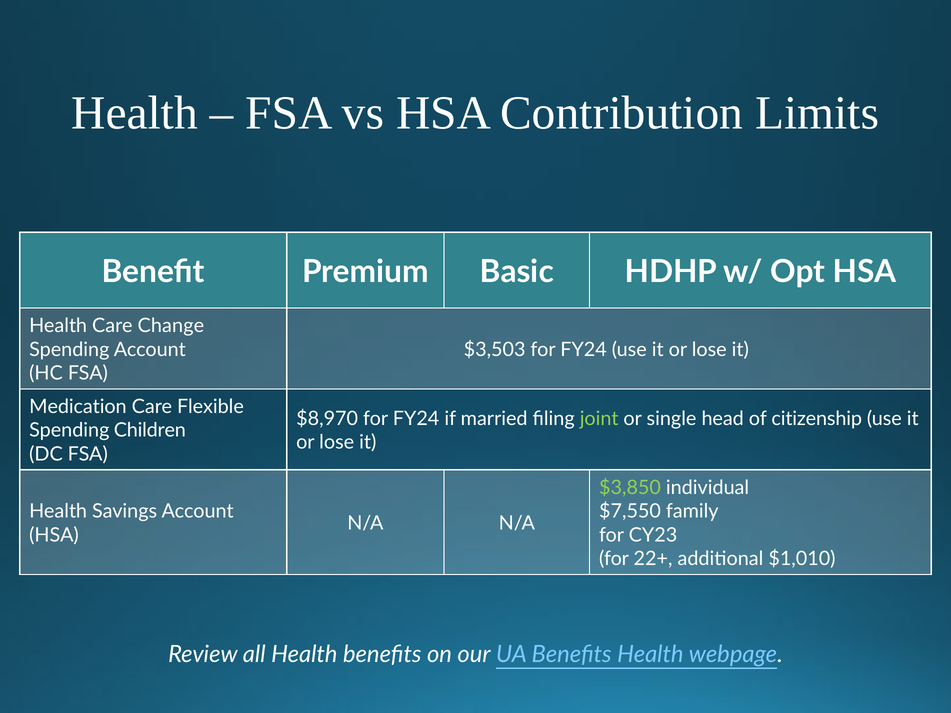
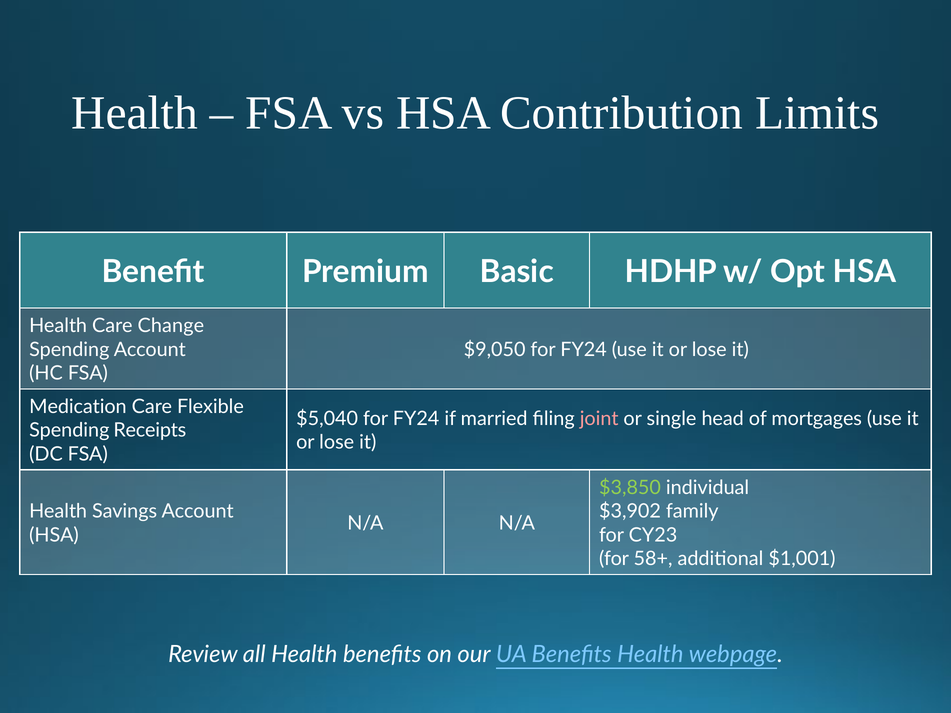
$3,503: $3,503 -> $9,050
$8,970: $8,970 -> $5,040
joint colour: light green -> pink
citizenship: citizenship -> mortgages
Children: Children -> Receipts
$7,550: $7,550 -> $3,902
22+: 22+ -> 58+
$1,010: $1,010 -> $1,001
